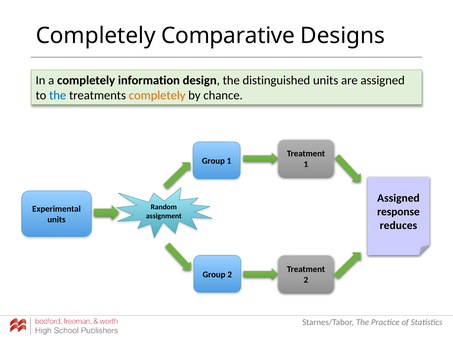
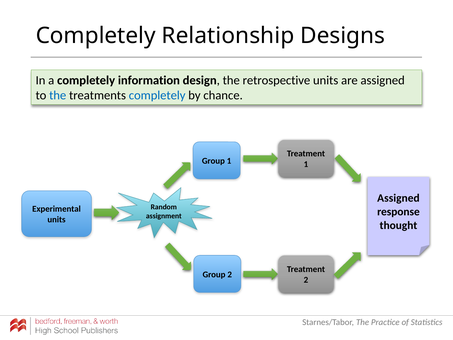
Comparative: Comparative -> Relationship
distinguished: distinguished -> retrospective
completely at (157, 95) colour: orange -> blue
reduces: reduces -> thought
